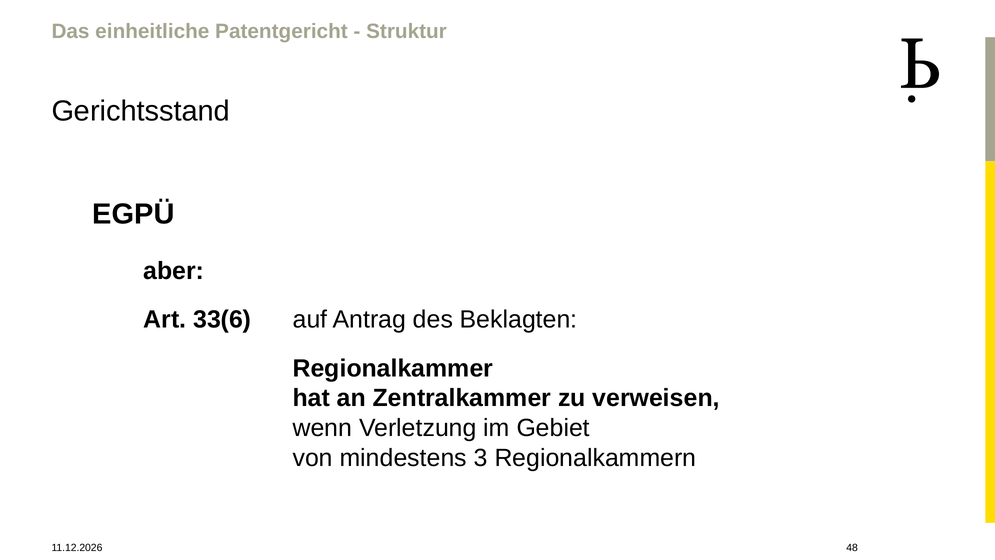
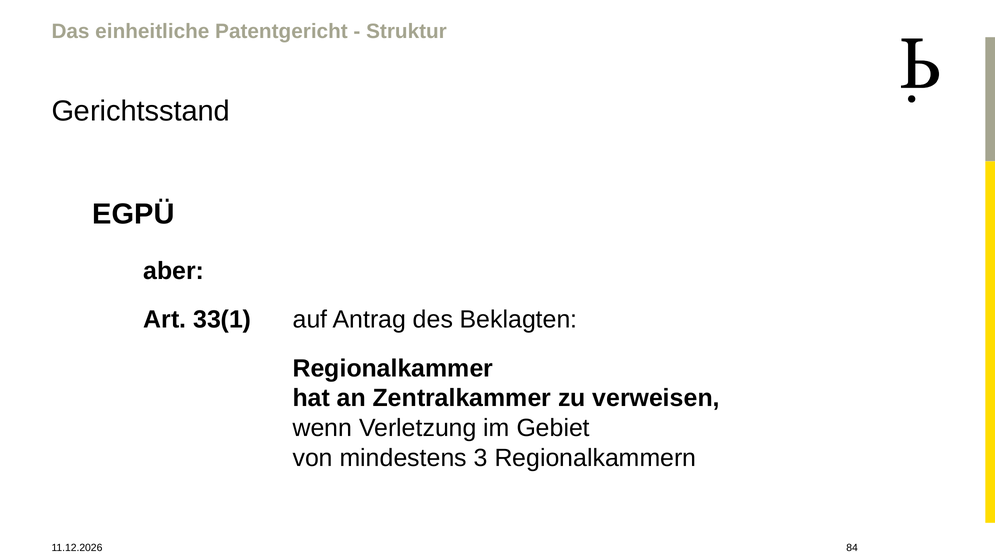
33(6: 33(6 -> 33(1
48: 48 -> 84
